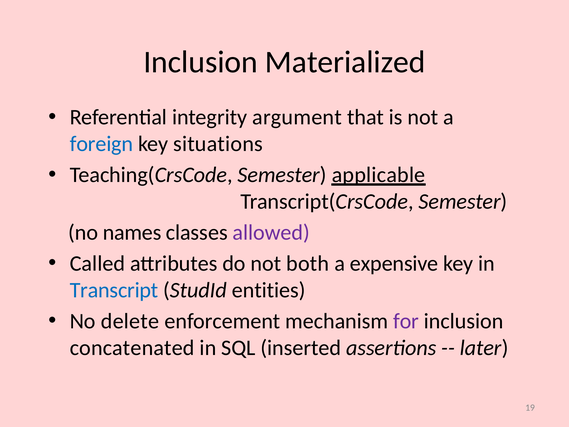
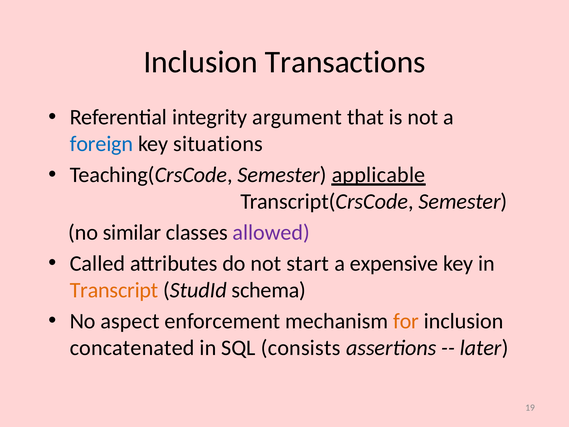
Materialized: Materialized -> Transactions
names: names -> similar
both: both -> start
Transcript colour: blue -> orange
entities: entities -> schema
delete: delete -> aspect
for colour: purple -> orange
inserted: inserted -> consists
